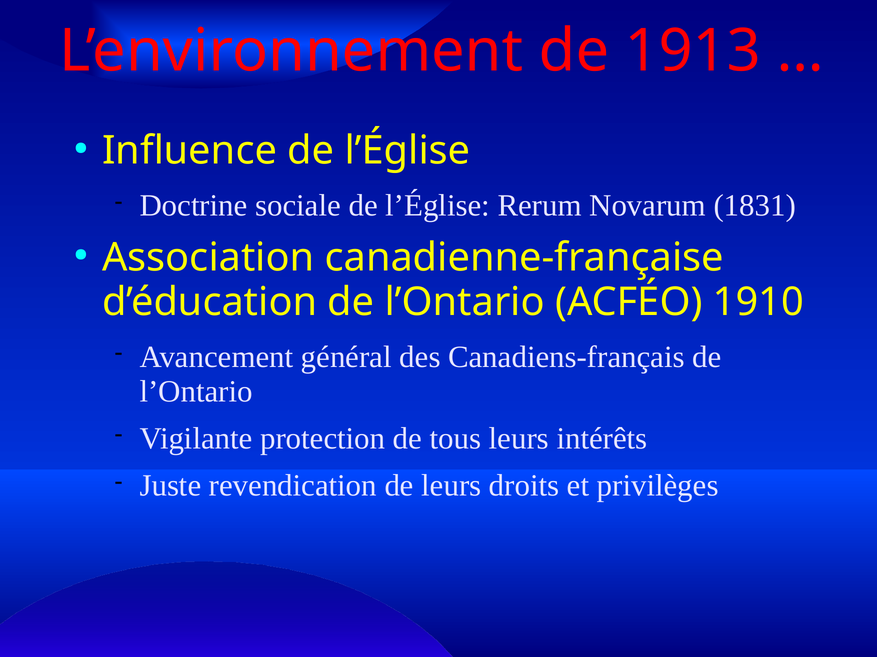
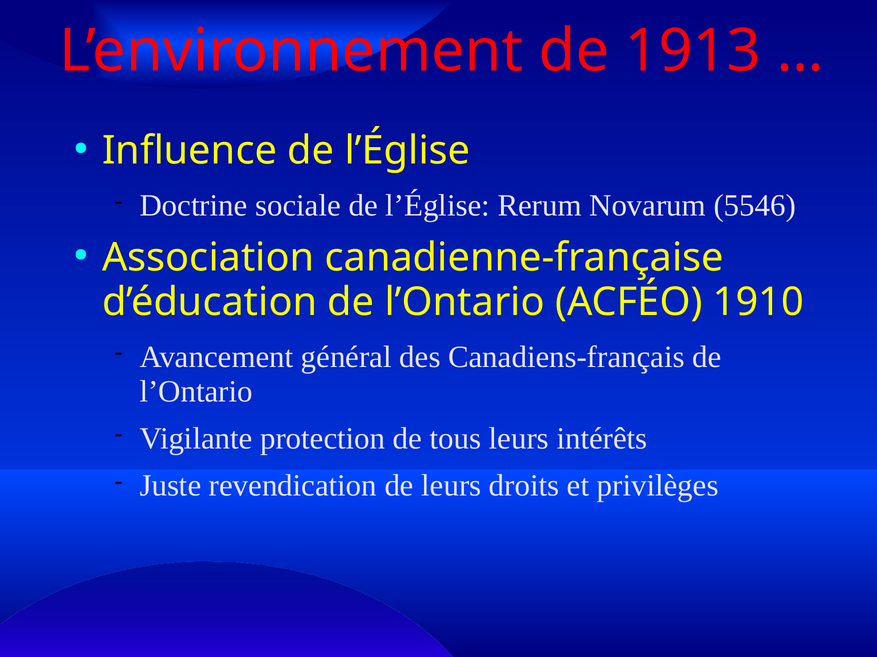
1831: 1831 -> 5546
